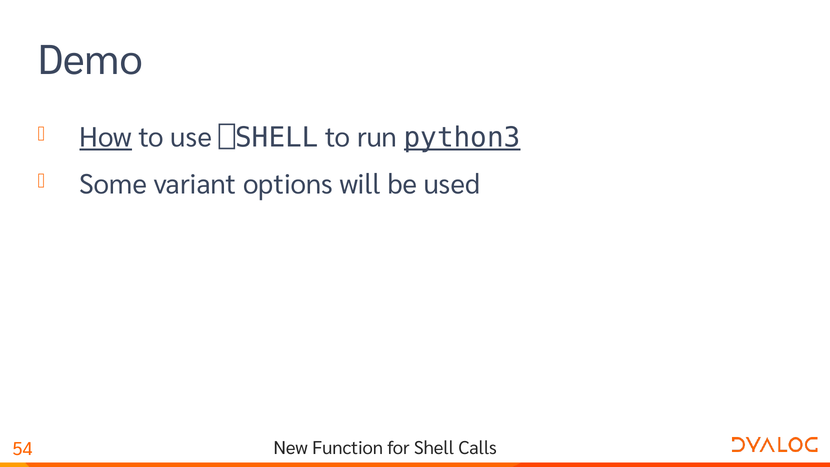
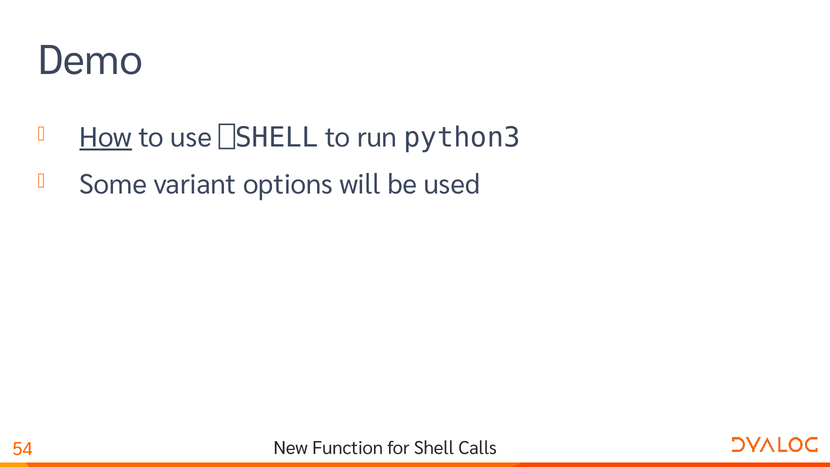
python3 underline: present -> none
